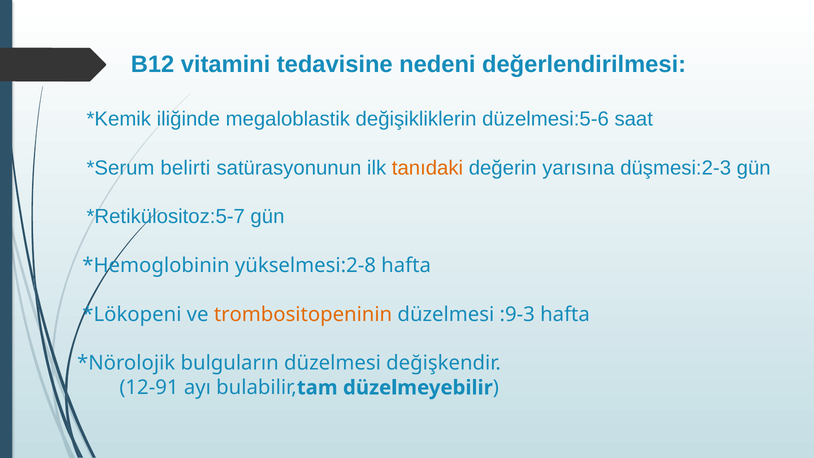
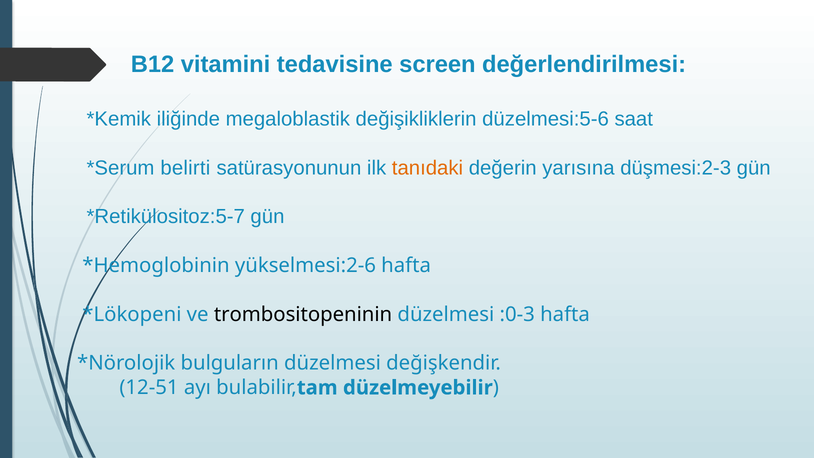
nedeni: nedeni -> screen
yükselmesi:2-8: yükselmesi:2-8 -> yükselmesi:2-6
trombositopeninin colour: orange -> black
:9-3: :9-3 -> :0-3
12-91: 12-91 -> 12-51
